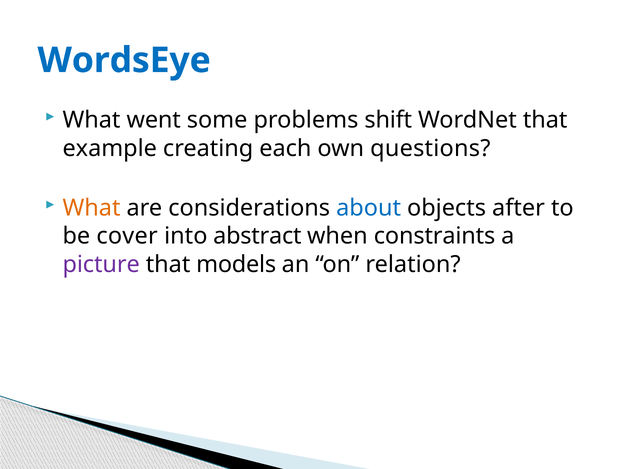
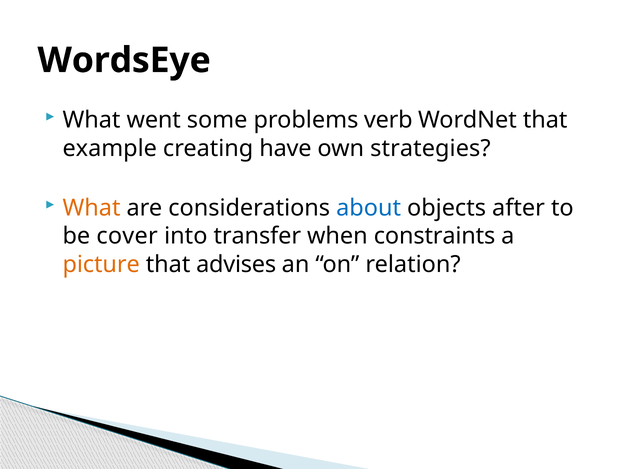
WordsEye colour: blue -> black
shift: shift -> verb
each: each -> have
questions: questions -> strategies
abstract: abstract -> transfer
picture colour: purple -> orange
models: models -> advises
